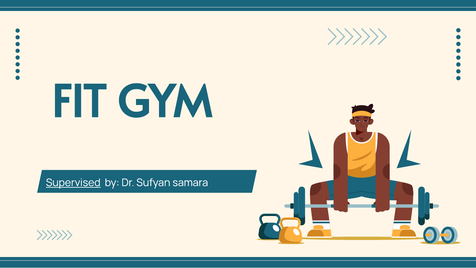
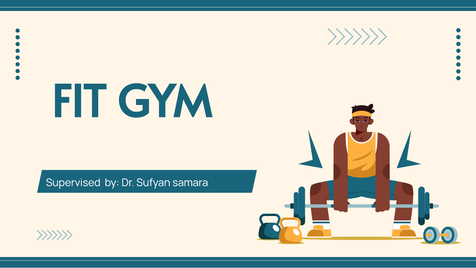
Supervised underline: present -> none
